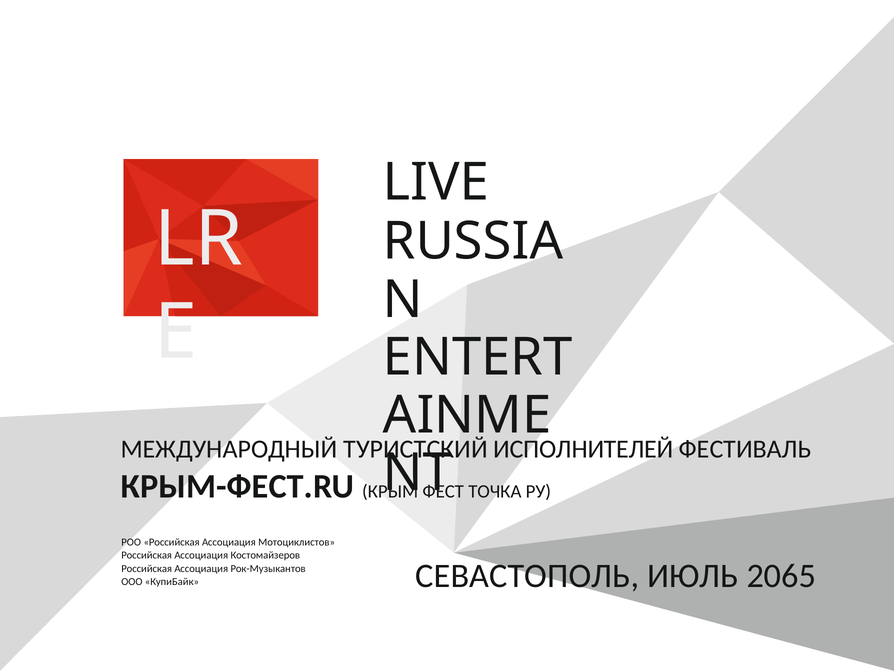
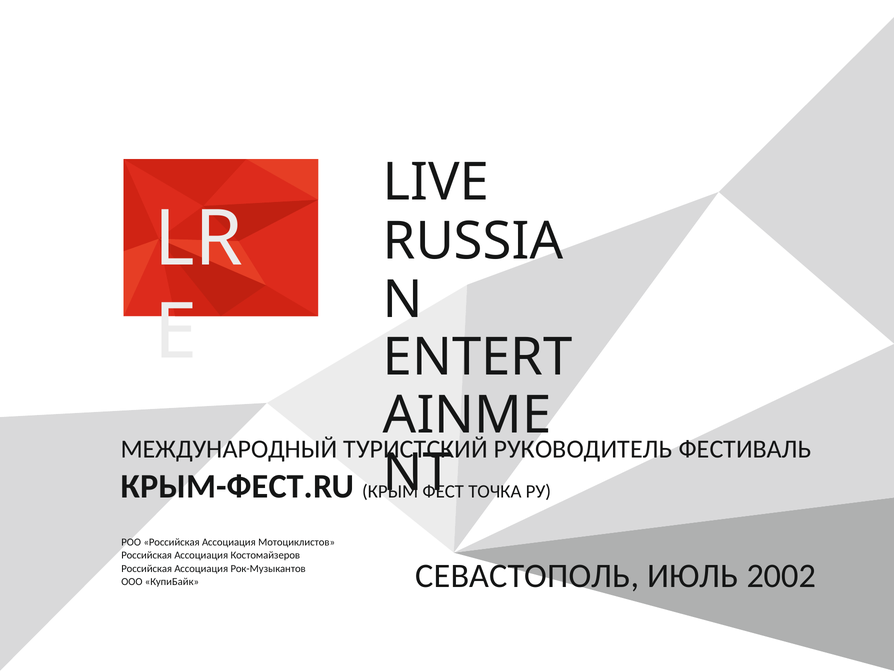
ИСПОЛНИТЕЛЕЙ: ИСПОЛНИТЕЛЕЙ -> РУКОВОДИТЕЛЬ
2065: 2065 -> 2002
